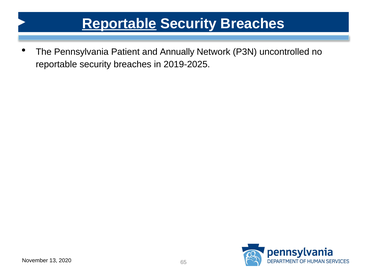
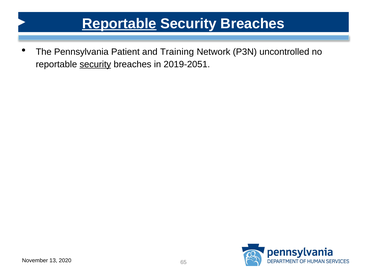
Annually: Annually -> Training
security at (95, 64) underline: none -> present
2019-2025: 2019-2025 -> 2019-2051
